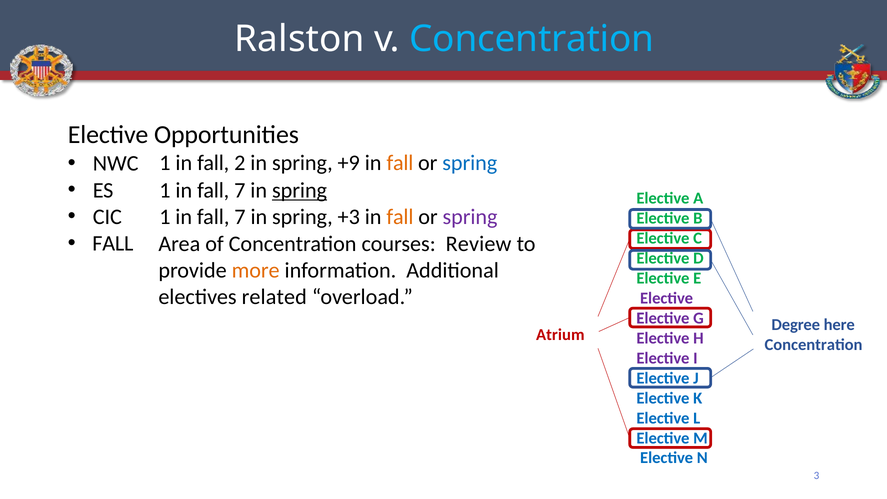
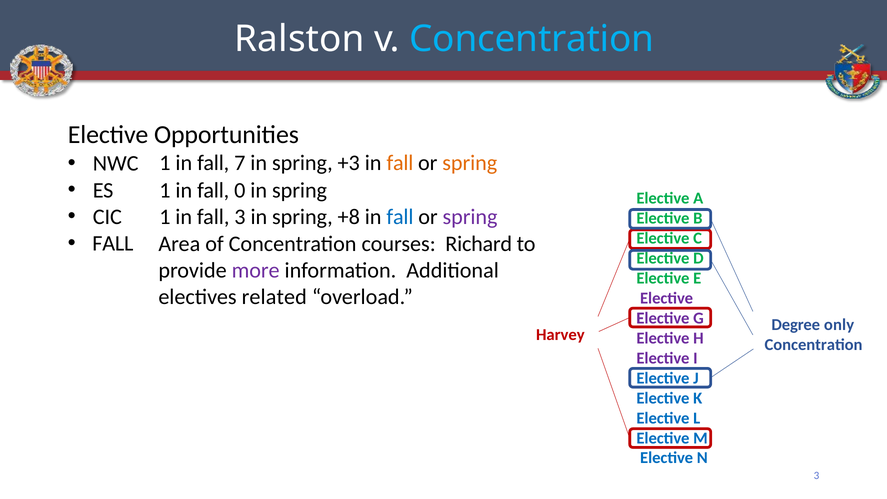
2: 2 -> 7
+9: +9 -> +3
spring at (470, 163) colour: blue -> orange
7 at (240, 190): 7 -> 0
spring at (300, 190) underline: present -> none
7 at (240, 217): 7 -> 3
+3: +3 -> +8
fall at (400, 217) colour: orange -> blue
Review: Review -> Richard
more colour: orange -> purple
here: here -> only
Atrium: Atrium -> Harvey
